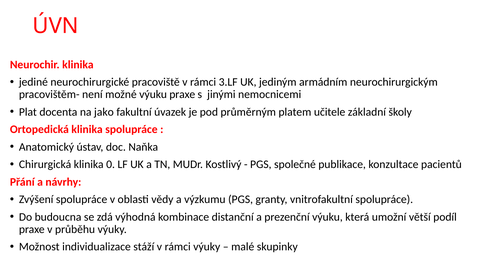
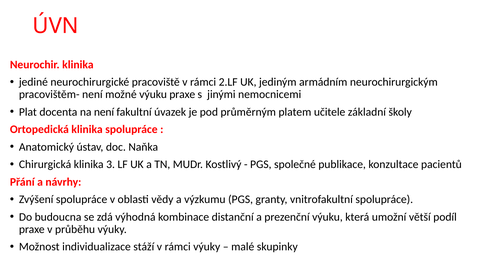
3.LF: 3.LF -> 2.LF
na jako: jako -> není
0: 0 -> 3
